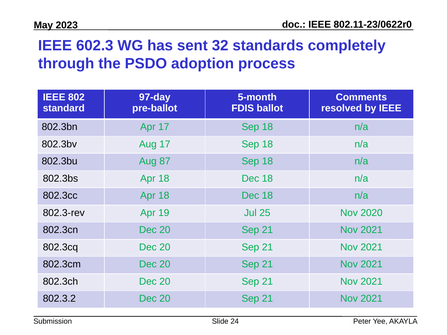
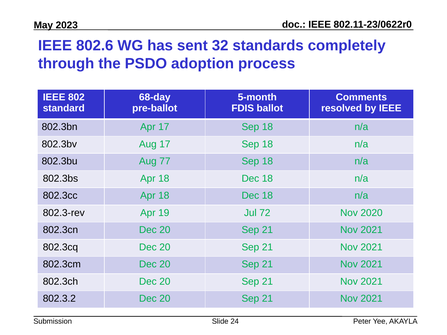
602.3: 602.3 -> 802.6
97-day: 97-day -> 68-day
87: 87 -> 77
25: 25 -> 72
